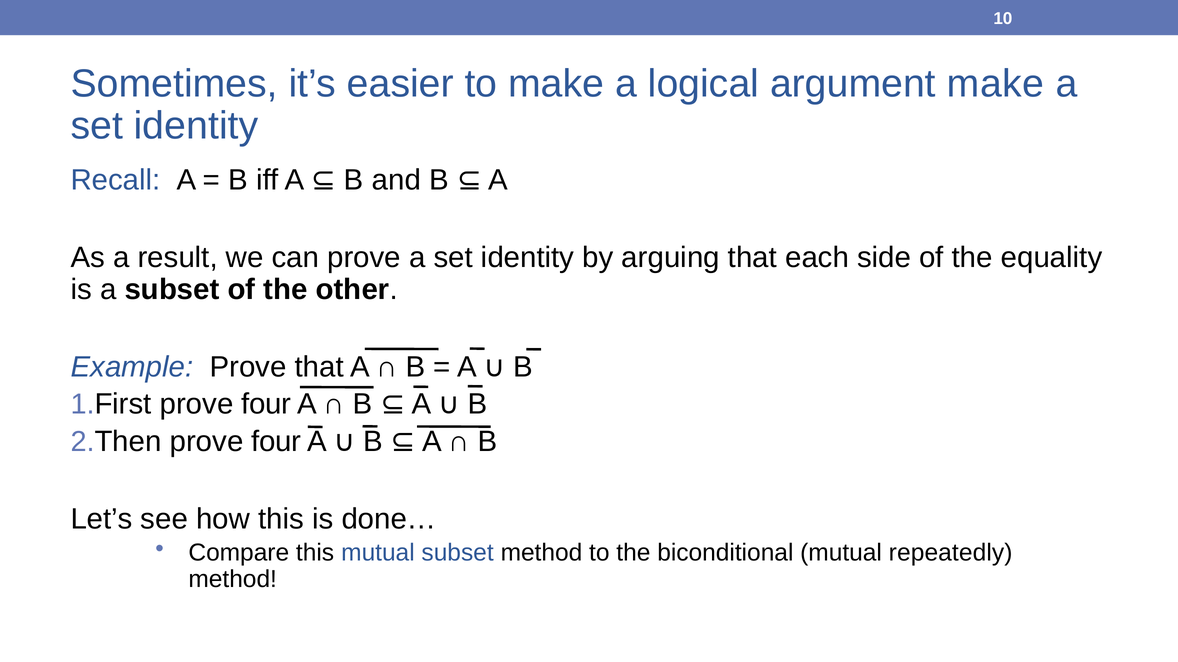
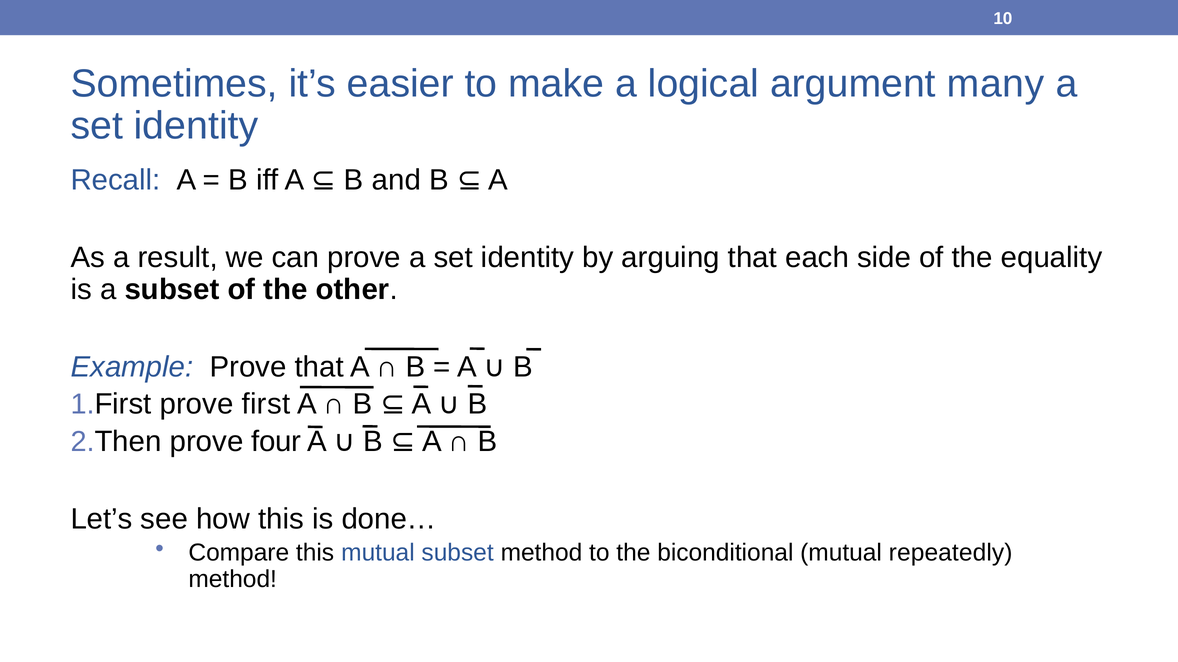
argument make: make -> many
four at (266, 405): four -> first
